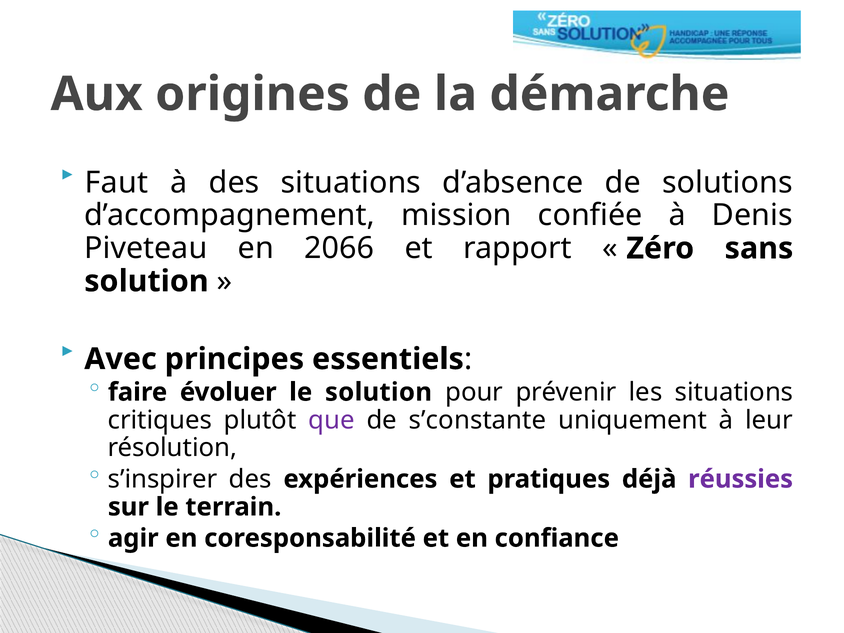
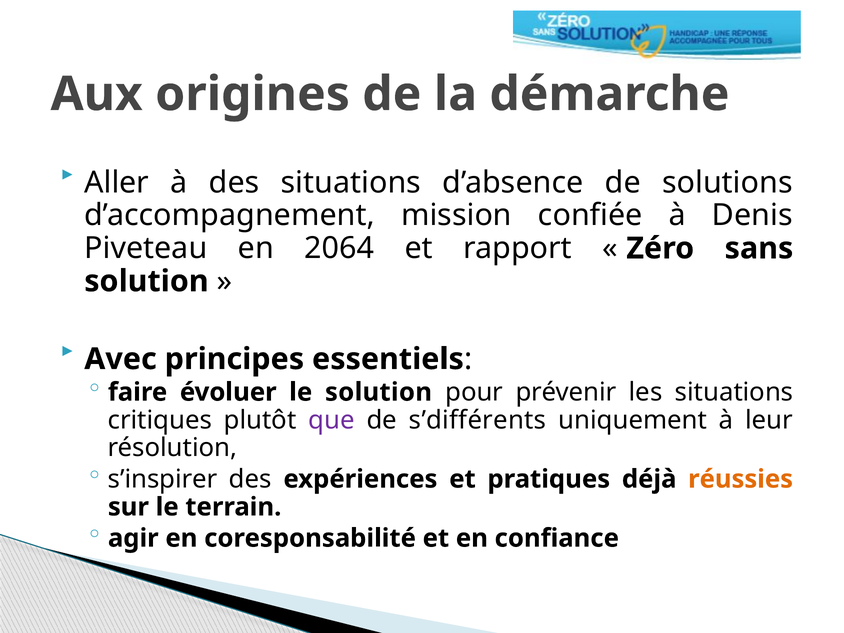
Faut: Faut -> Aller
2066: 2066 -> 2064
s’constante: s’constante -> s’différents
réussies colour: purple -> orange
